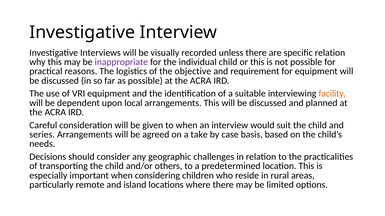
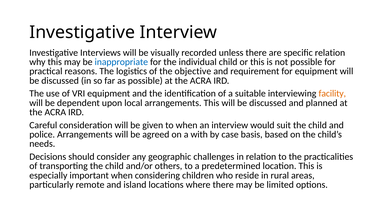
inappropriate colour: purple -> blue
series: series -> police
take: take -> with
